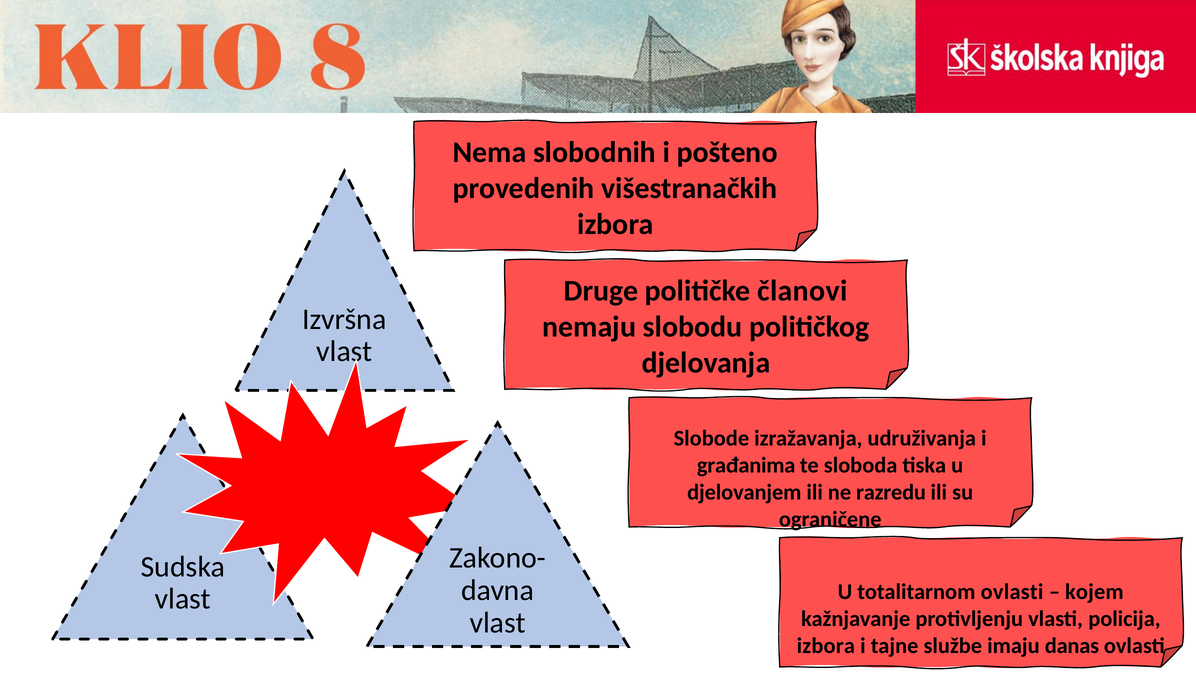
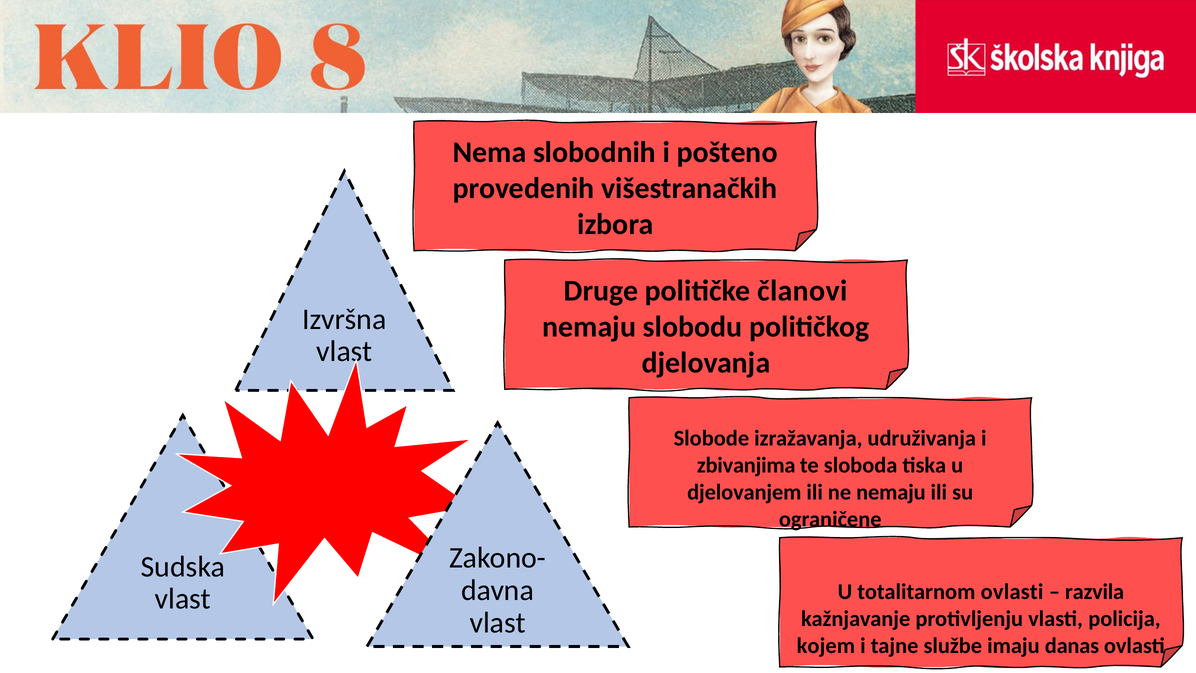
građanima: građanima -> zbivanjima
ne razredu: razredu -> nemaju
kojem: kojem -> razvila
izbora at (826, 646): izbora -> kojem
